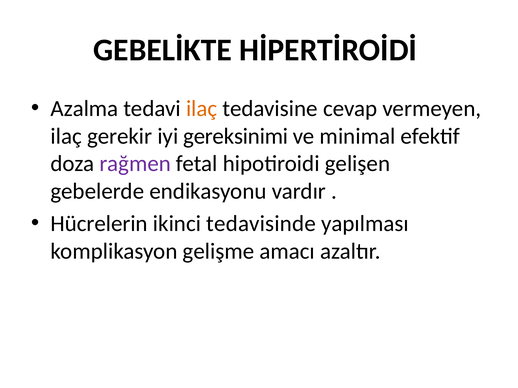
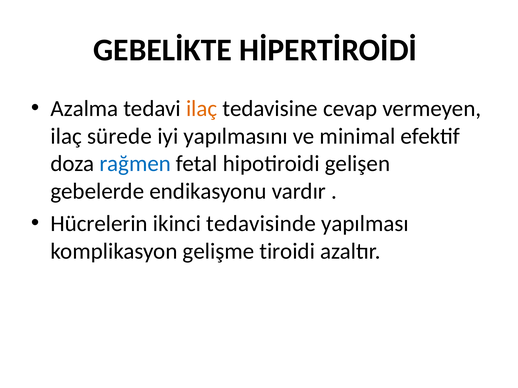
gerekir: gerekir -> sürede
gereksinimi: gereksinimi -> yapılmasını
rağmen colour: purple -> blue
amacı: amacı -> tiroidi
